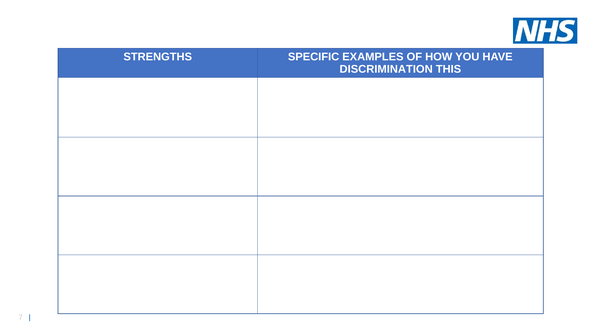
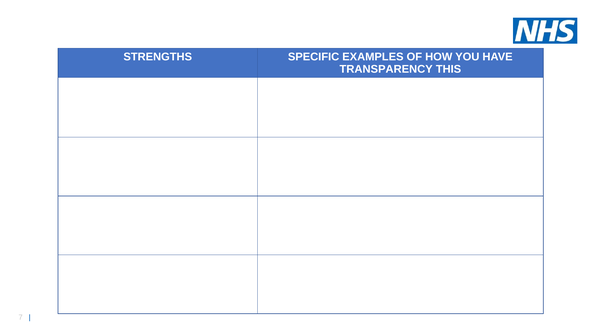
DISCRIMINATION: DISCRIMINATION -> TRANSPARENCY
